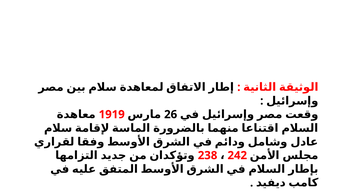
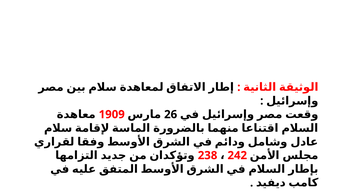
1919: 1919 -> 1909
